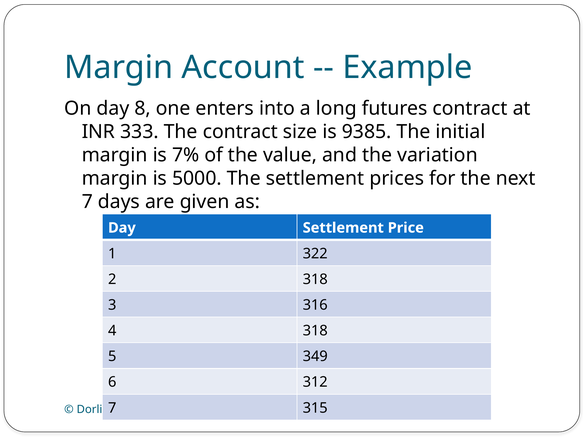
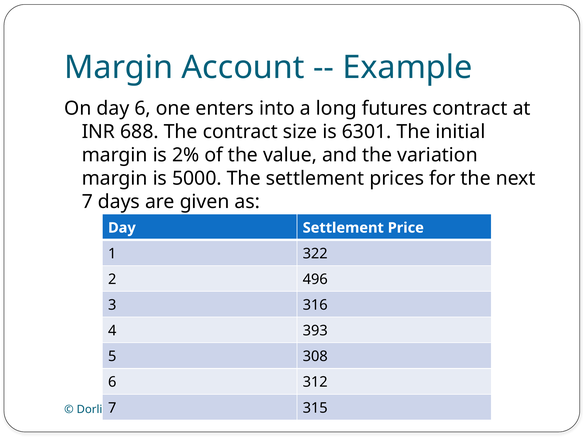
day 8: 8 -> 6
333: 333 -> 688
9385: 9385 -> 6301
7%: 7% -> 2%
2 318: 318 -> 496
4 318: 318 -> 393
349: 349 -> 308
